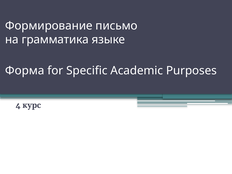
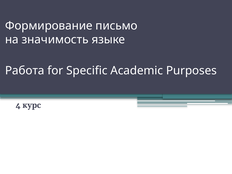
грамматика: грамматика -> значимость
Форма: Форма -> Работа
